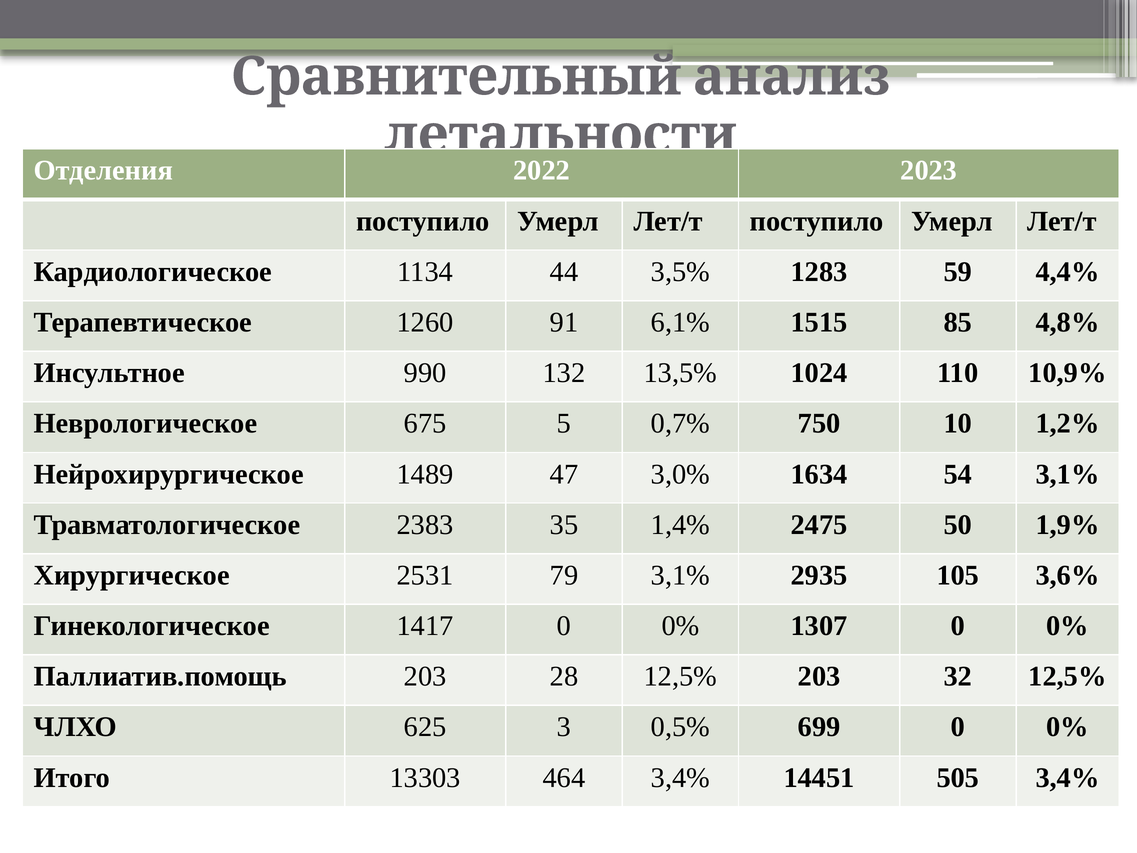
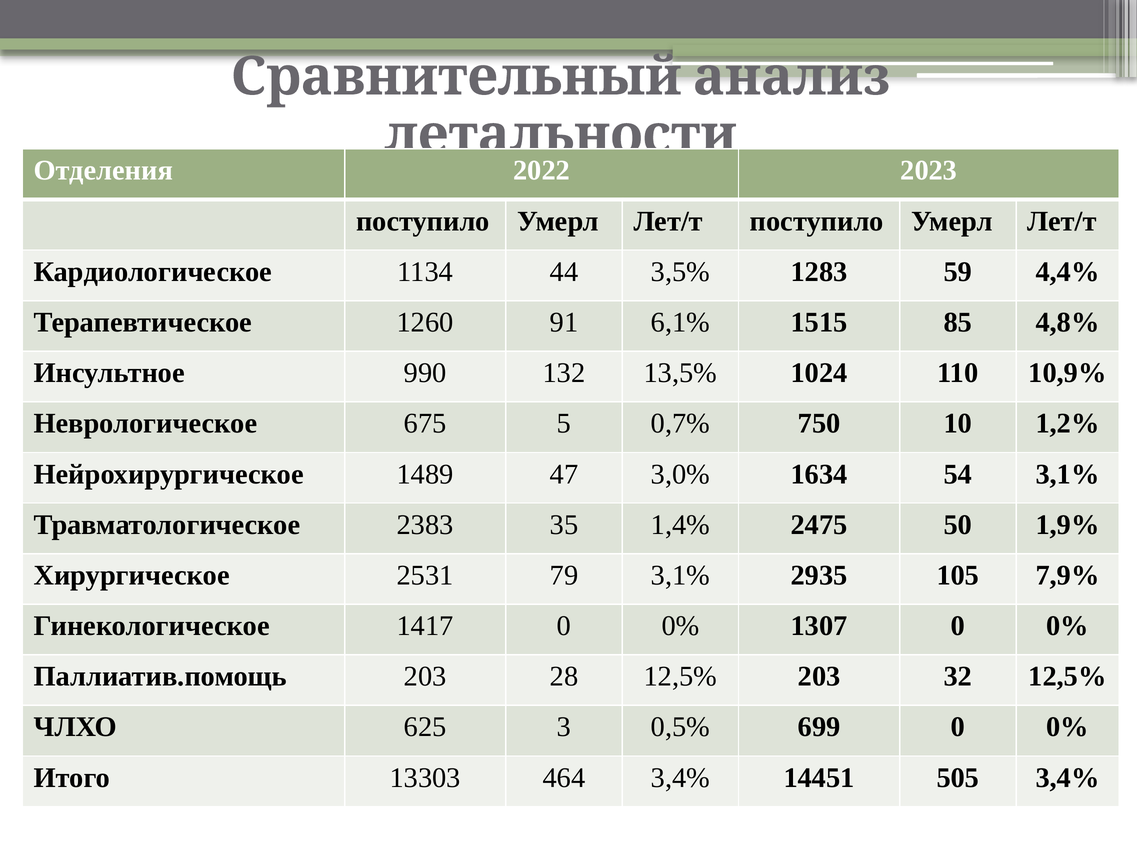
3,6%: 3,6% -> 7,9%
